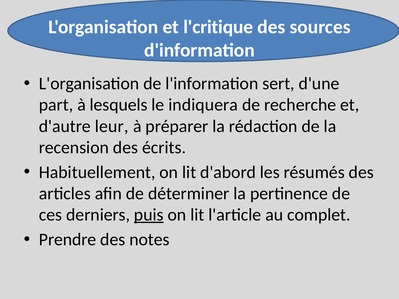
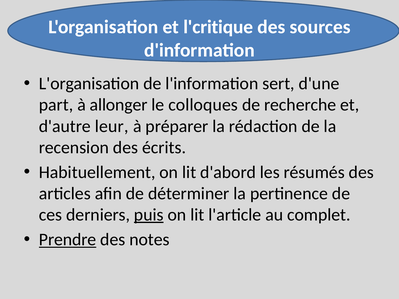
lesquels: lesquels -> allonger
indiquera: indiquera -> colloques
Prendre underline: none -> present
